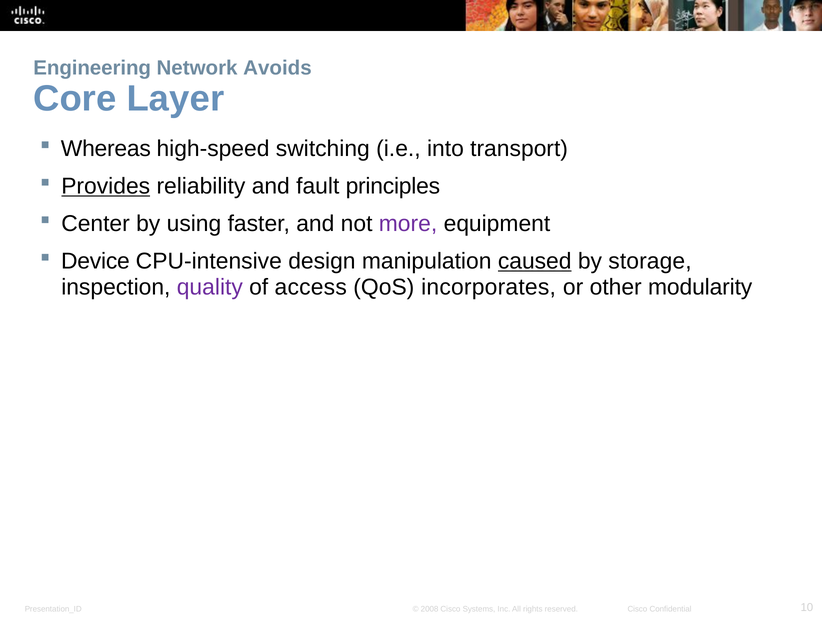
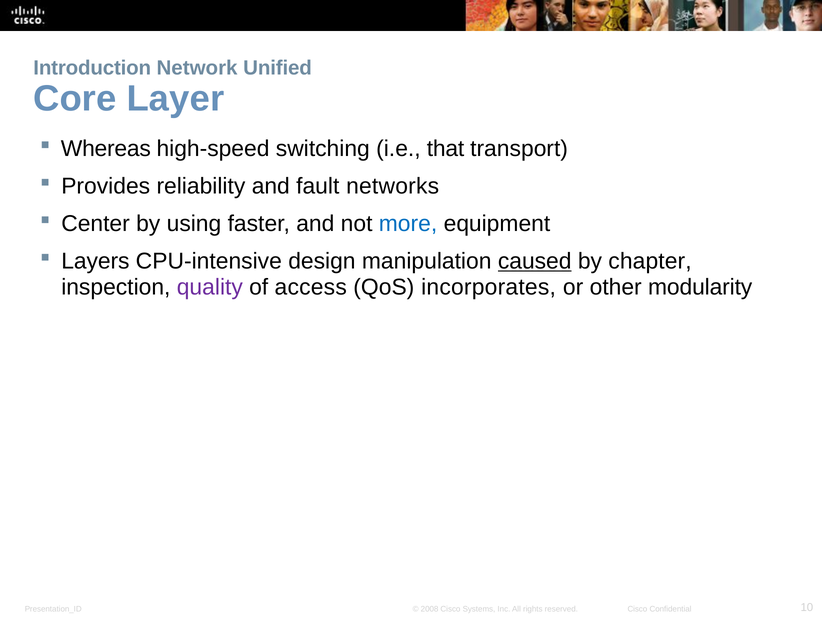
Engineering: Engineering -> Introduction
Avoids: Avoids -> Unified
into: into -> that
Provides underline: present -> none
principles: principles -> networks
more colour: purple -> blue
Device: Device -> Layers
storage: storage -> chapter
